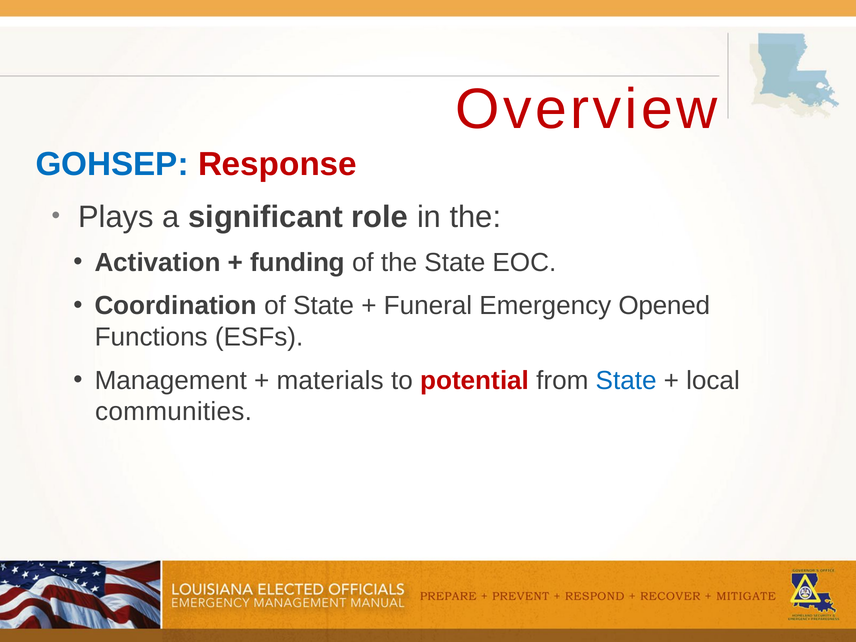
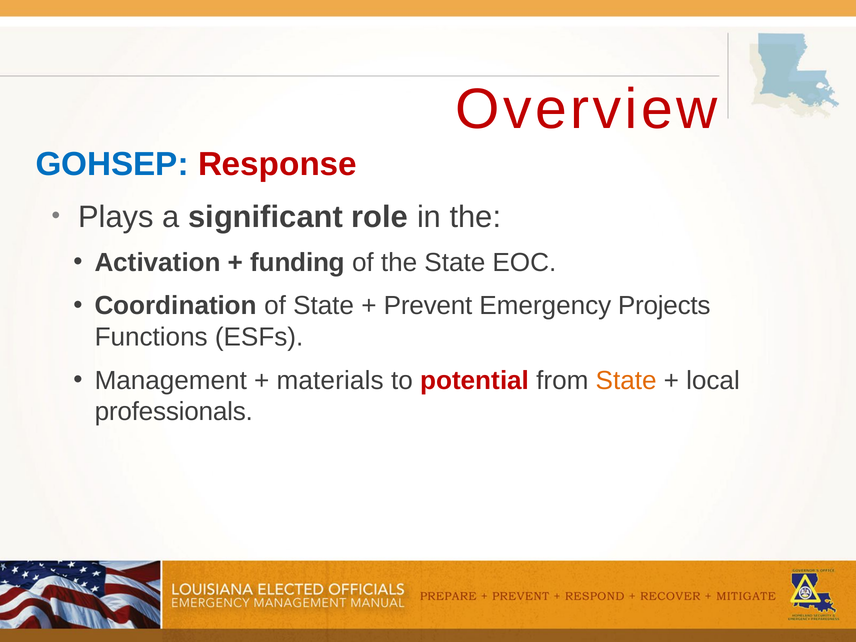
Funeral: Funeral -> Prevent
Opened: Opened -> Projects
State at (626, 380) colour: blue -> orange
communities: communities -> professionals
